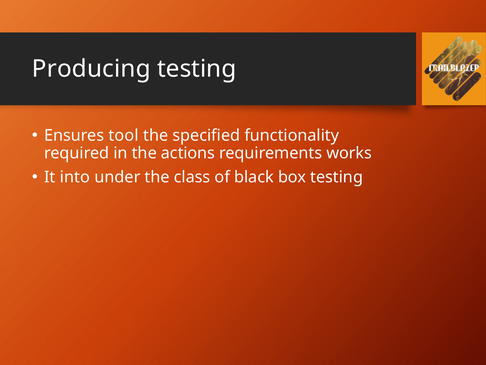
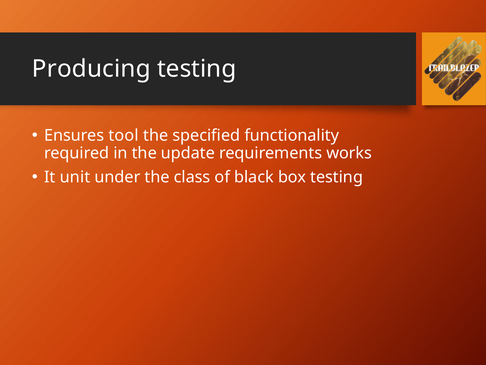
actions: actions -> update
into: into -> unit
